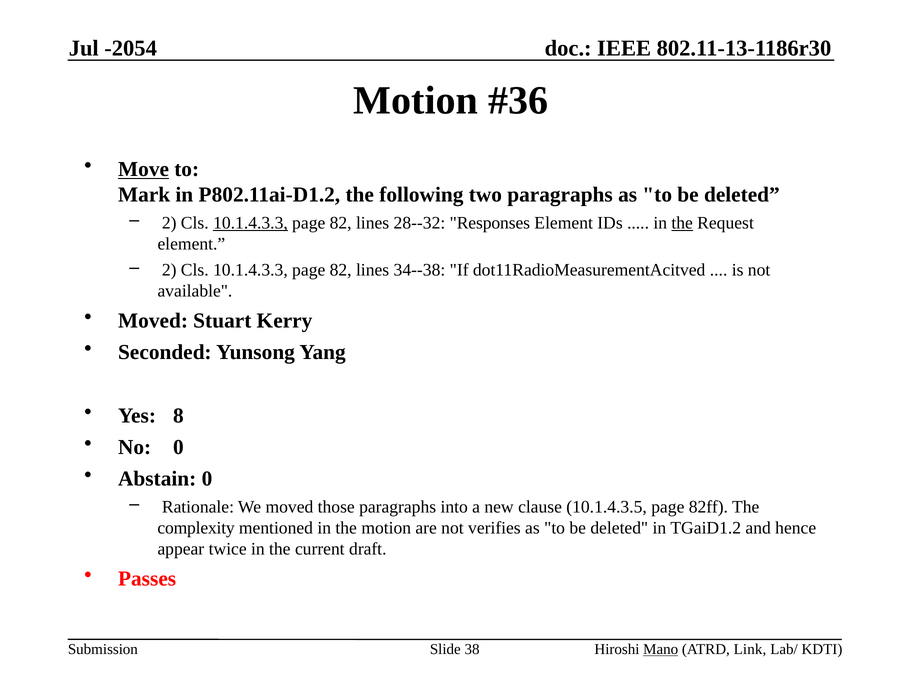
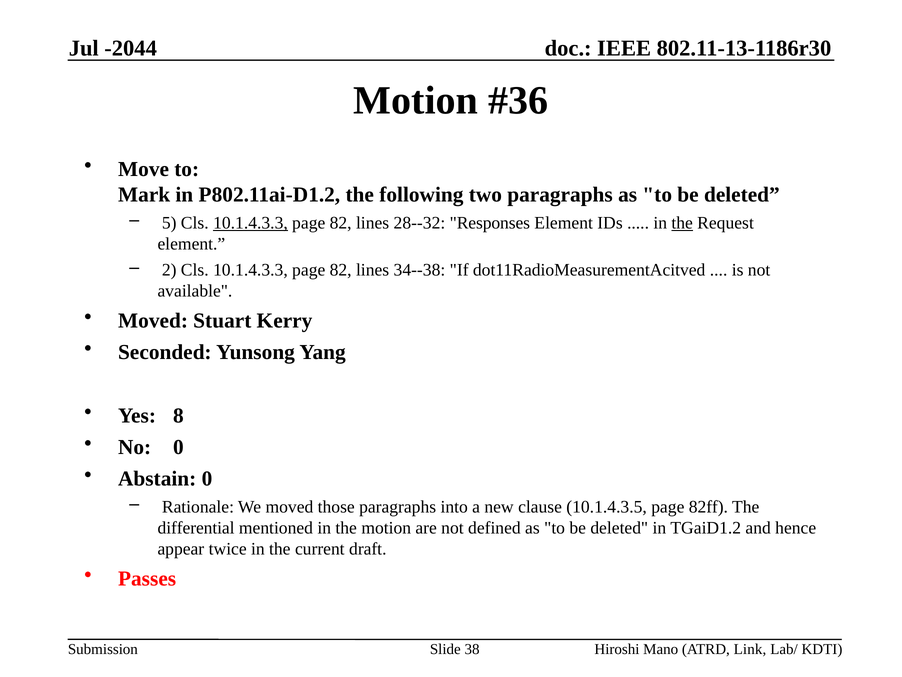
-2054: -2054 -> -2044
Move underline: present -> none
2 at (169, 223): 2 -> 5
complexity: complexity -> differential
verifies: verifies -> defined
Mano underline: present -> none
